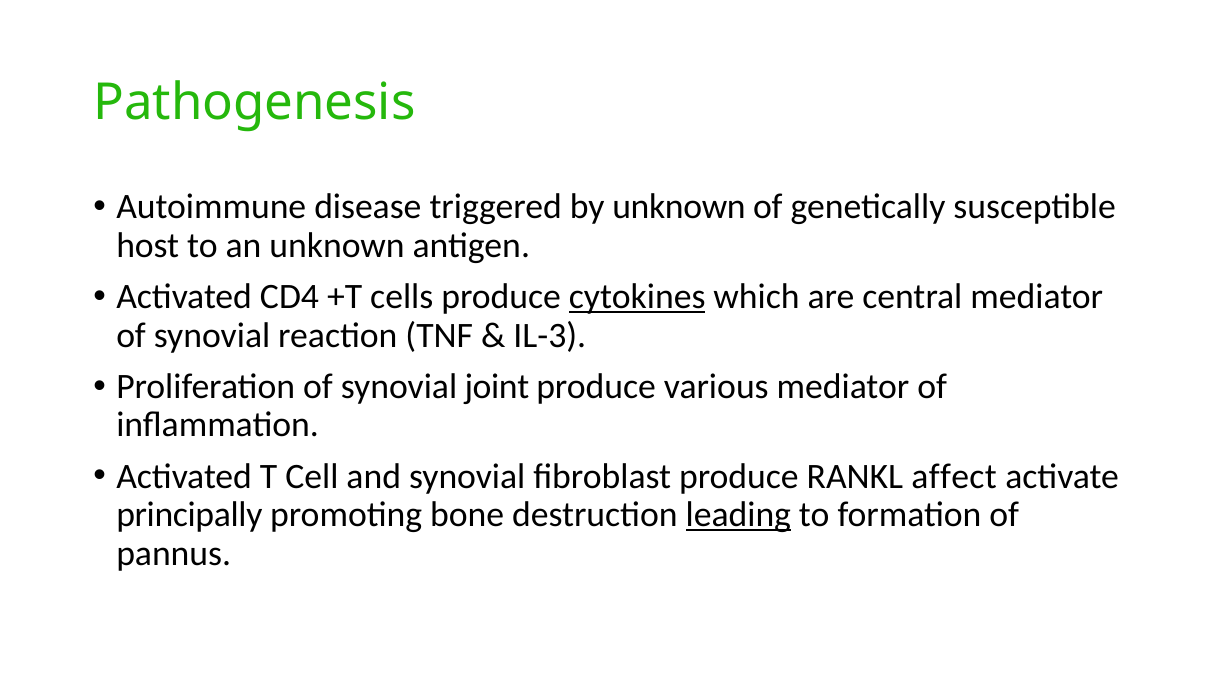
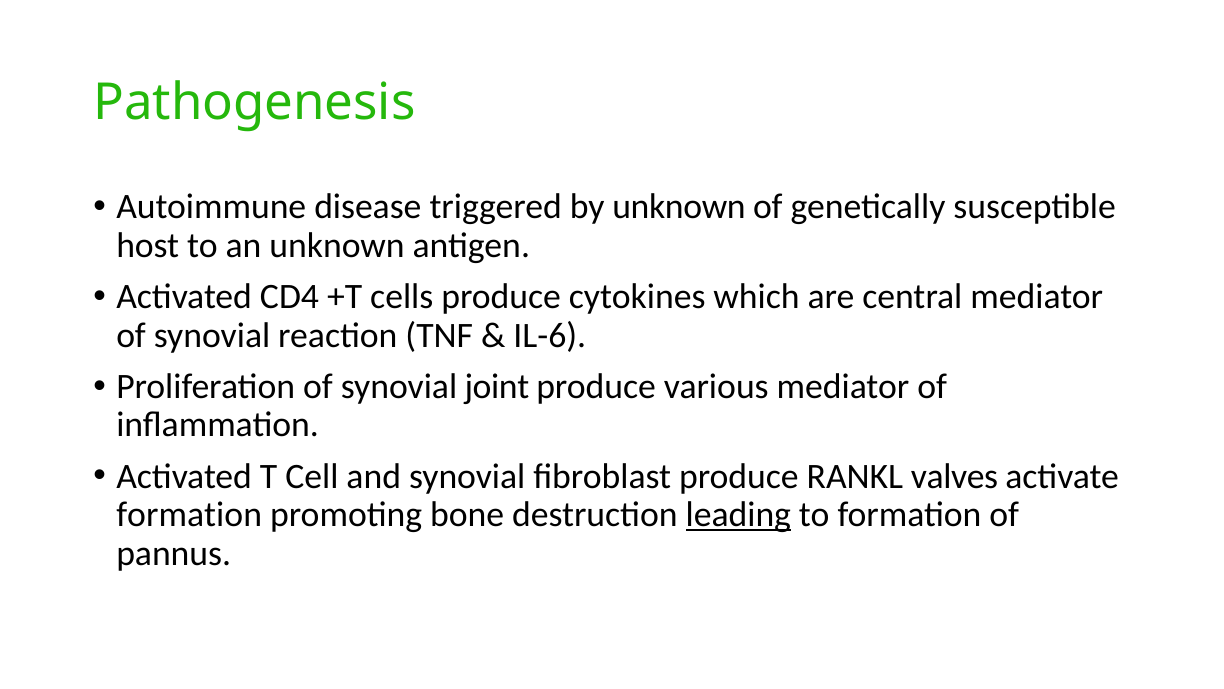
cytokines underline: present -> none
IL-3: IL-3 -> IL-6
affect: affect -> valves
principally at (189, 515): principally -> formation
